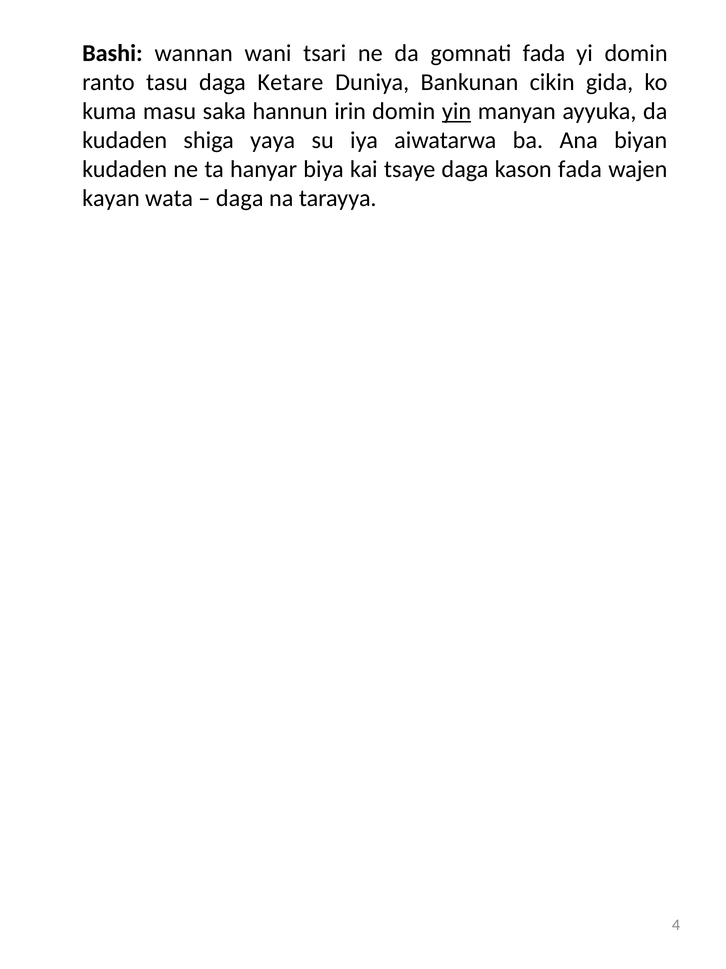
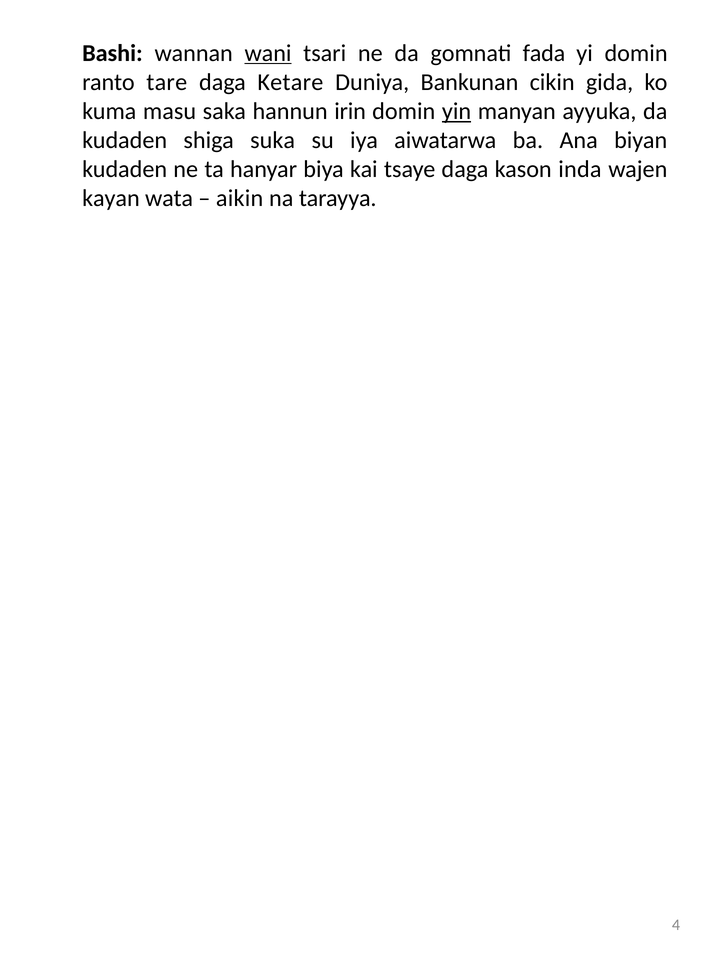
wani underline: none -> present
tasu: tasu -> tare
yaya: yaya -> suka
kason fada: fada -> inda
daga at (240, 198): daga -> aikin
